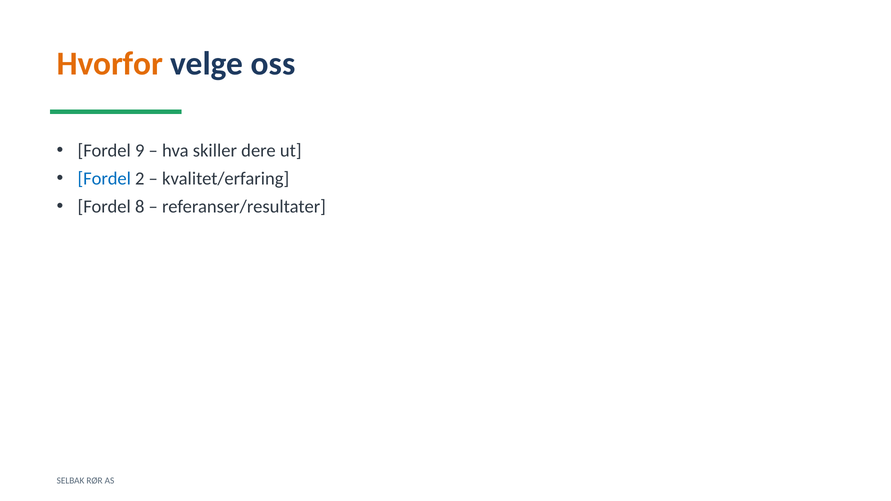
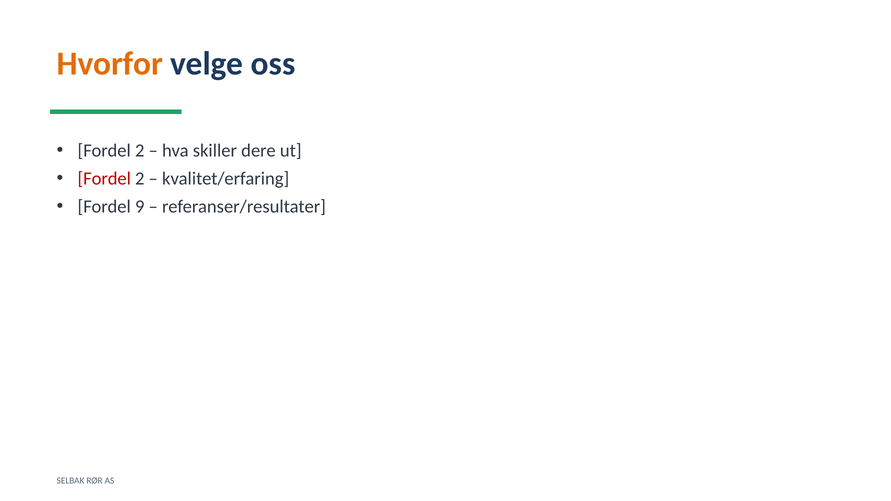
9 at (140, 151): 9 -> 2
Fordel at (104, 179) colour: blue -> red
8: 8 -> 9
